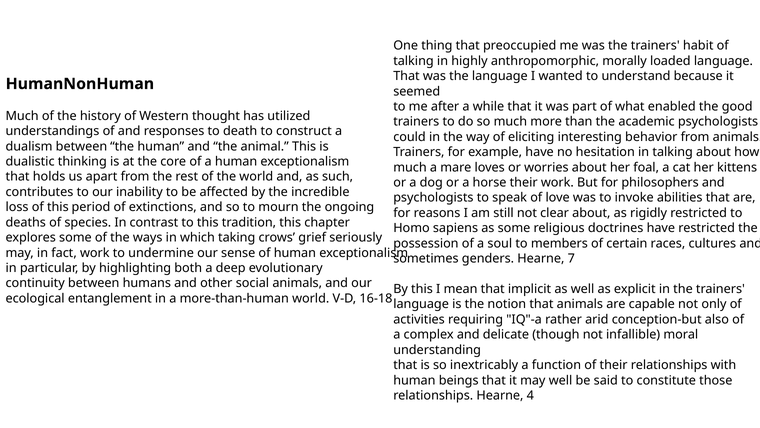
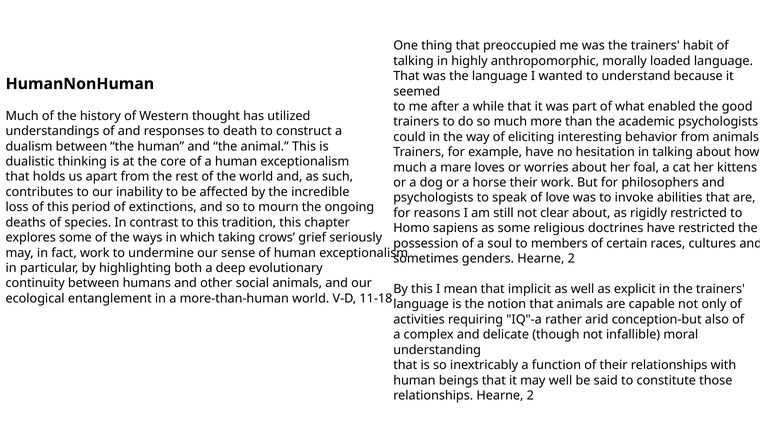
genders Hearne 7: 7 -> 2
16-18: 16-18 -> 11-18
relationships Hearne 4: 4 -> 2
